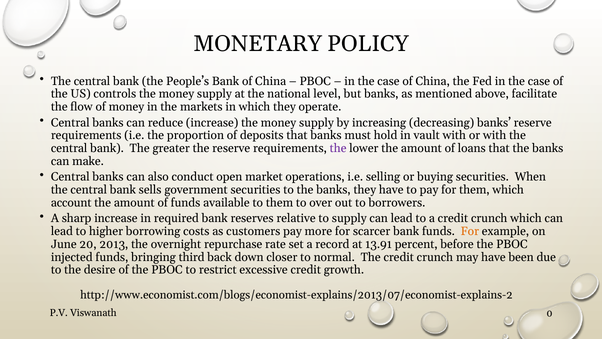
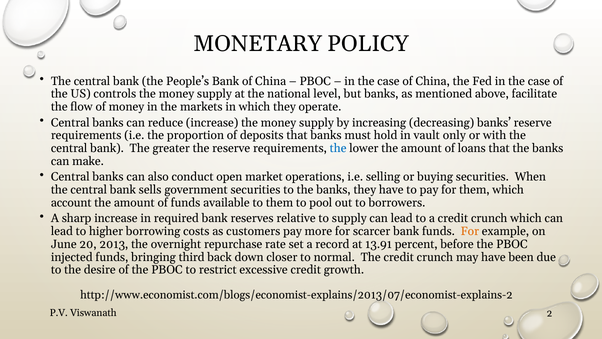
vault with: with -> only
the at (338, 148) colour: purple -> blue
over: over -> pool
0: 0 -> 2
